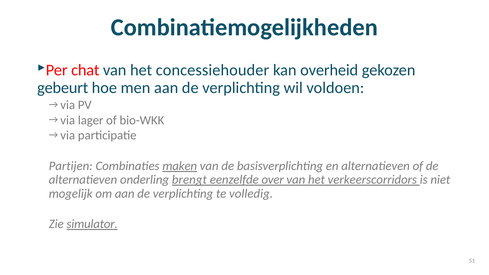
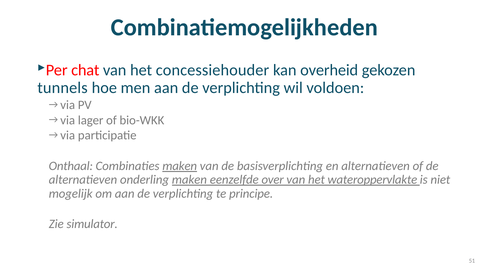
gebeurt: gebeurt -> tunnels
Partijen: Partijen -> Onthaal
onderling brengt: brengt -> maken
verkeerscorridors: verkeerscorridors -> wateroppervlakte
volledig: volledig -> principe
simulator underline: present -> none
